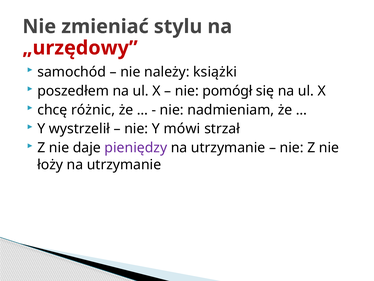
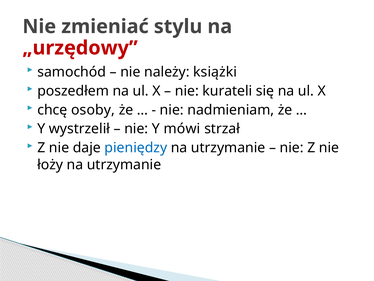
pomógł: pomógł -> kurateli
różnic: różnic -> osoby
pieniędzy colour: purple -> blue
